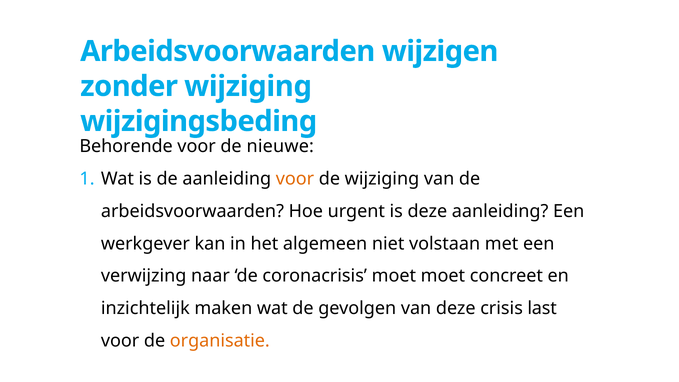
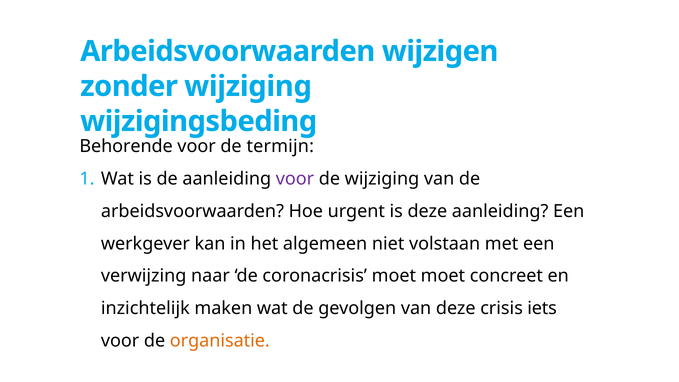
nieuwe: nieuwe -> termijn
voor at (295, 179) colour: orange -> purple
last: last -> iets
